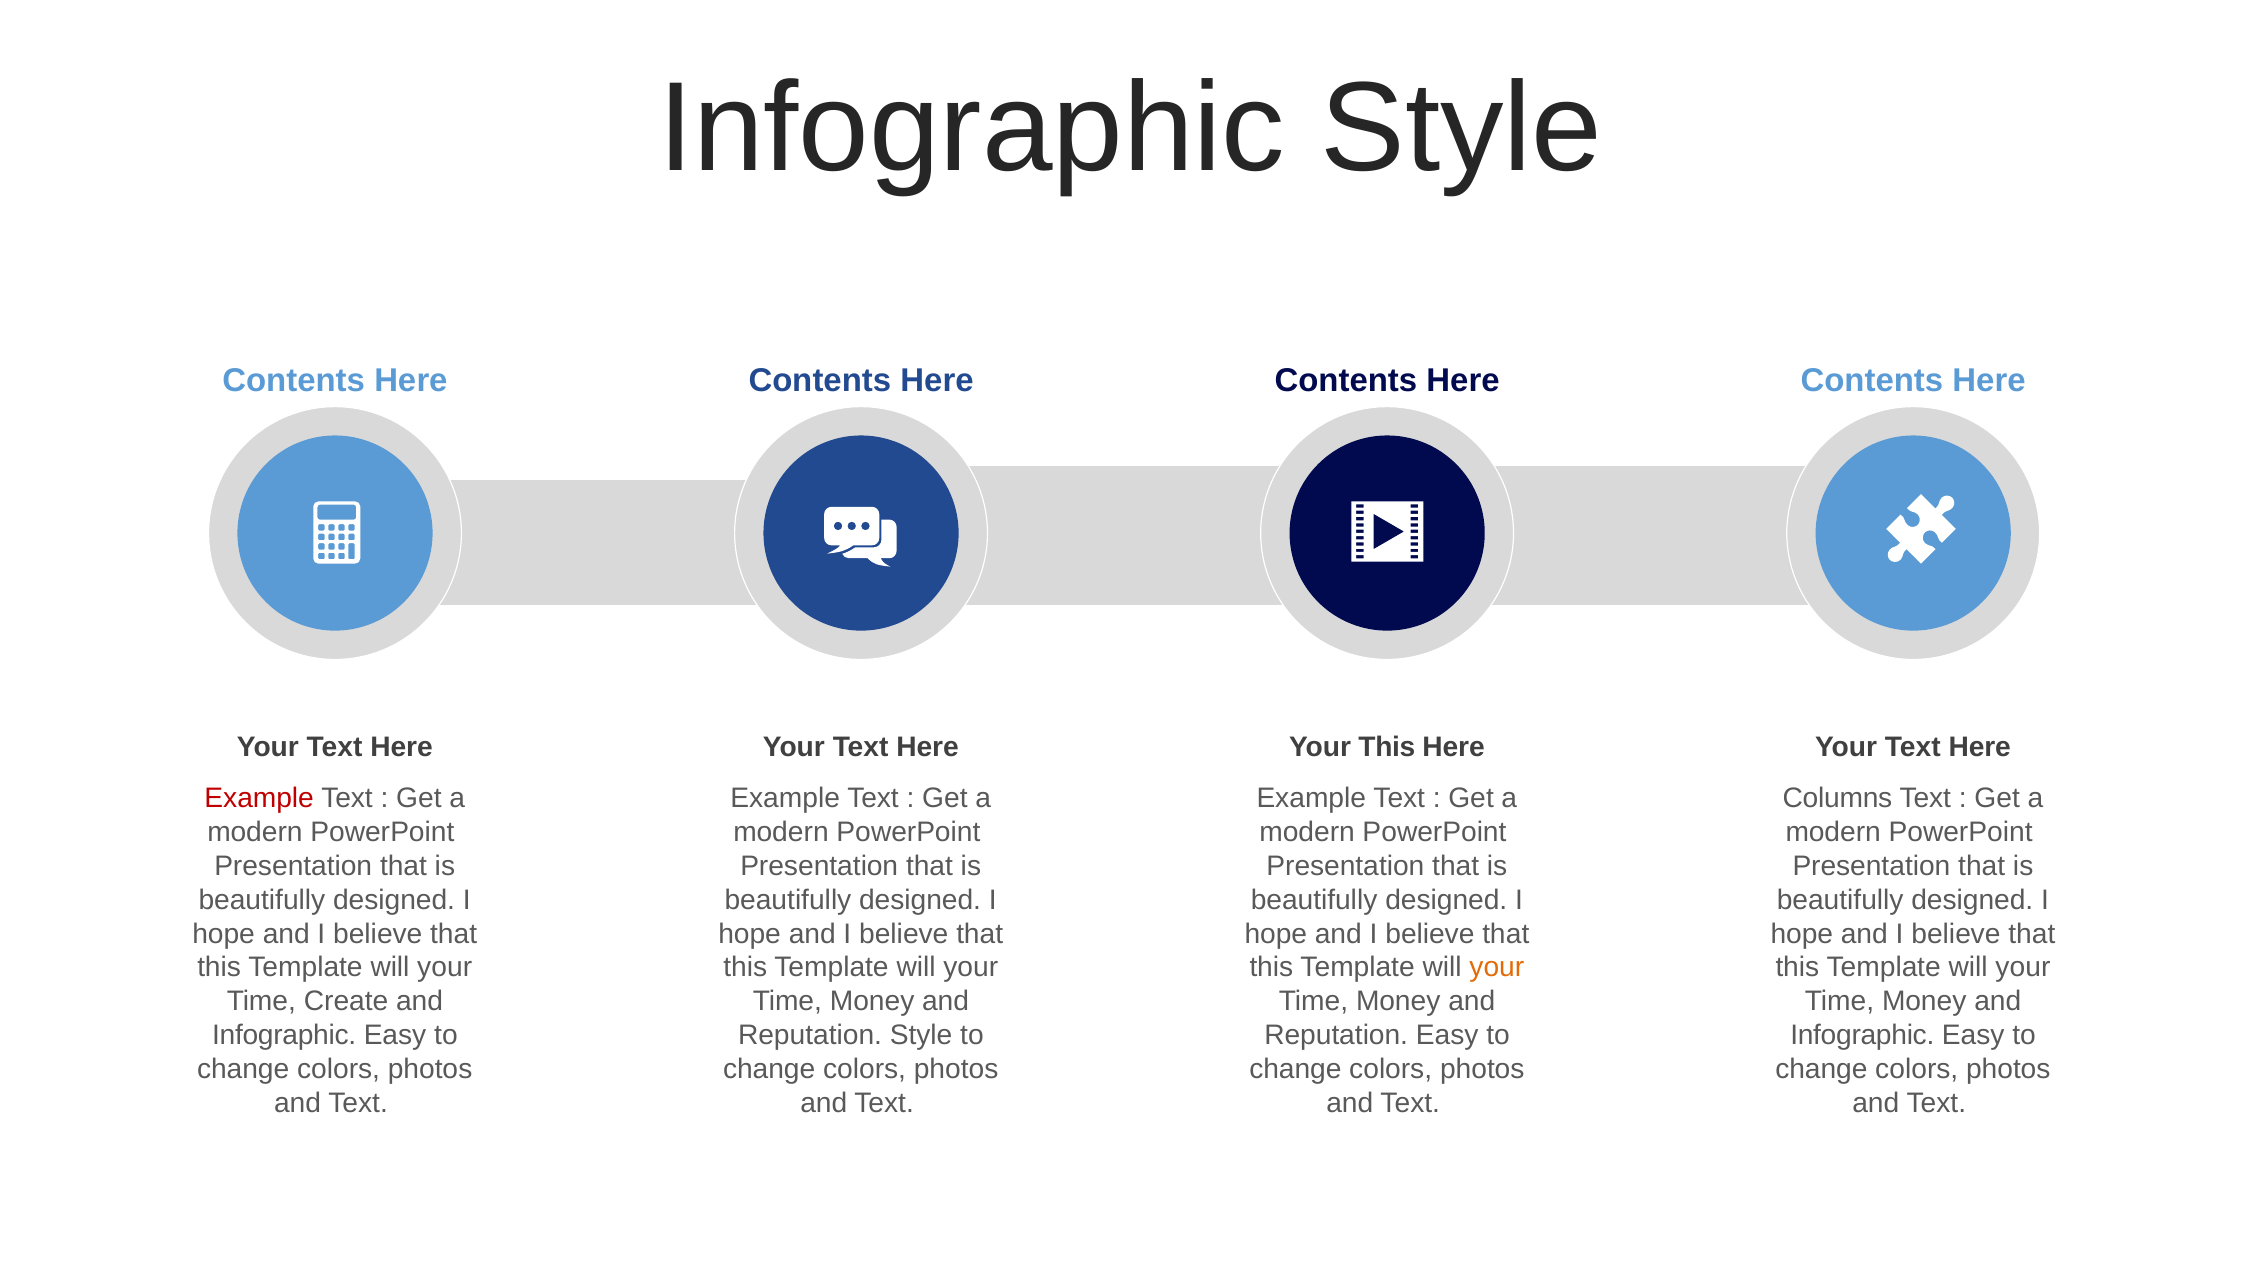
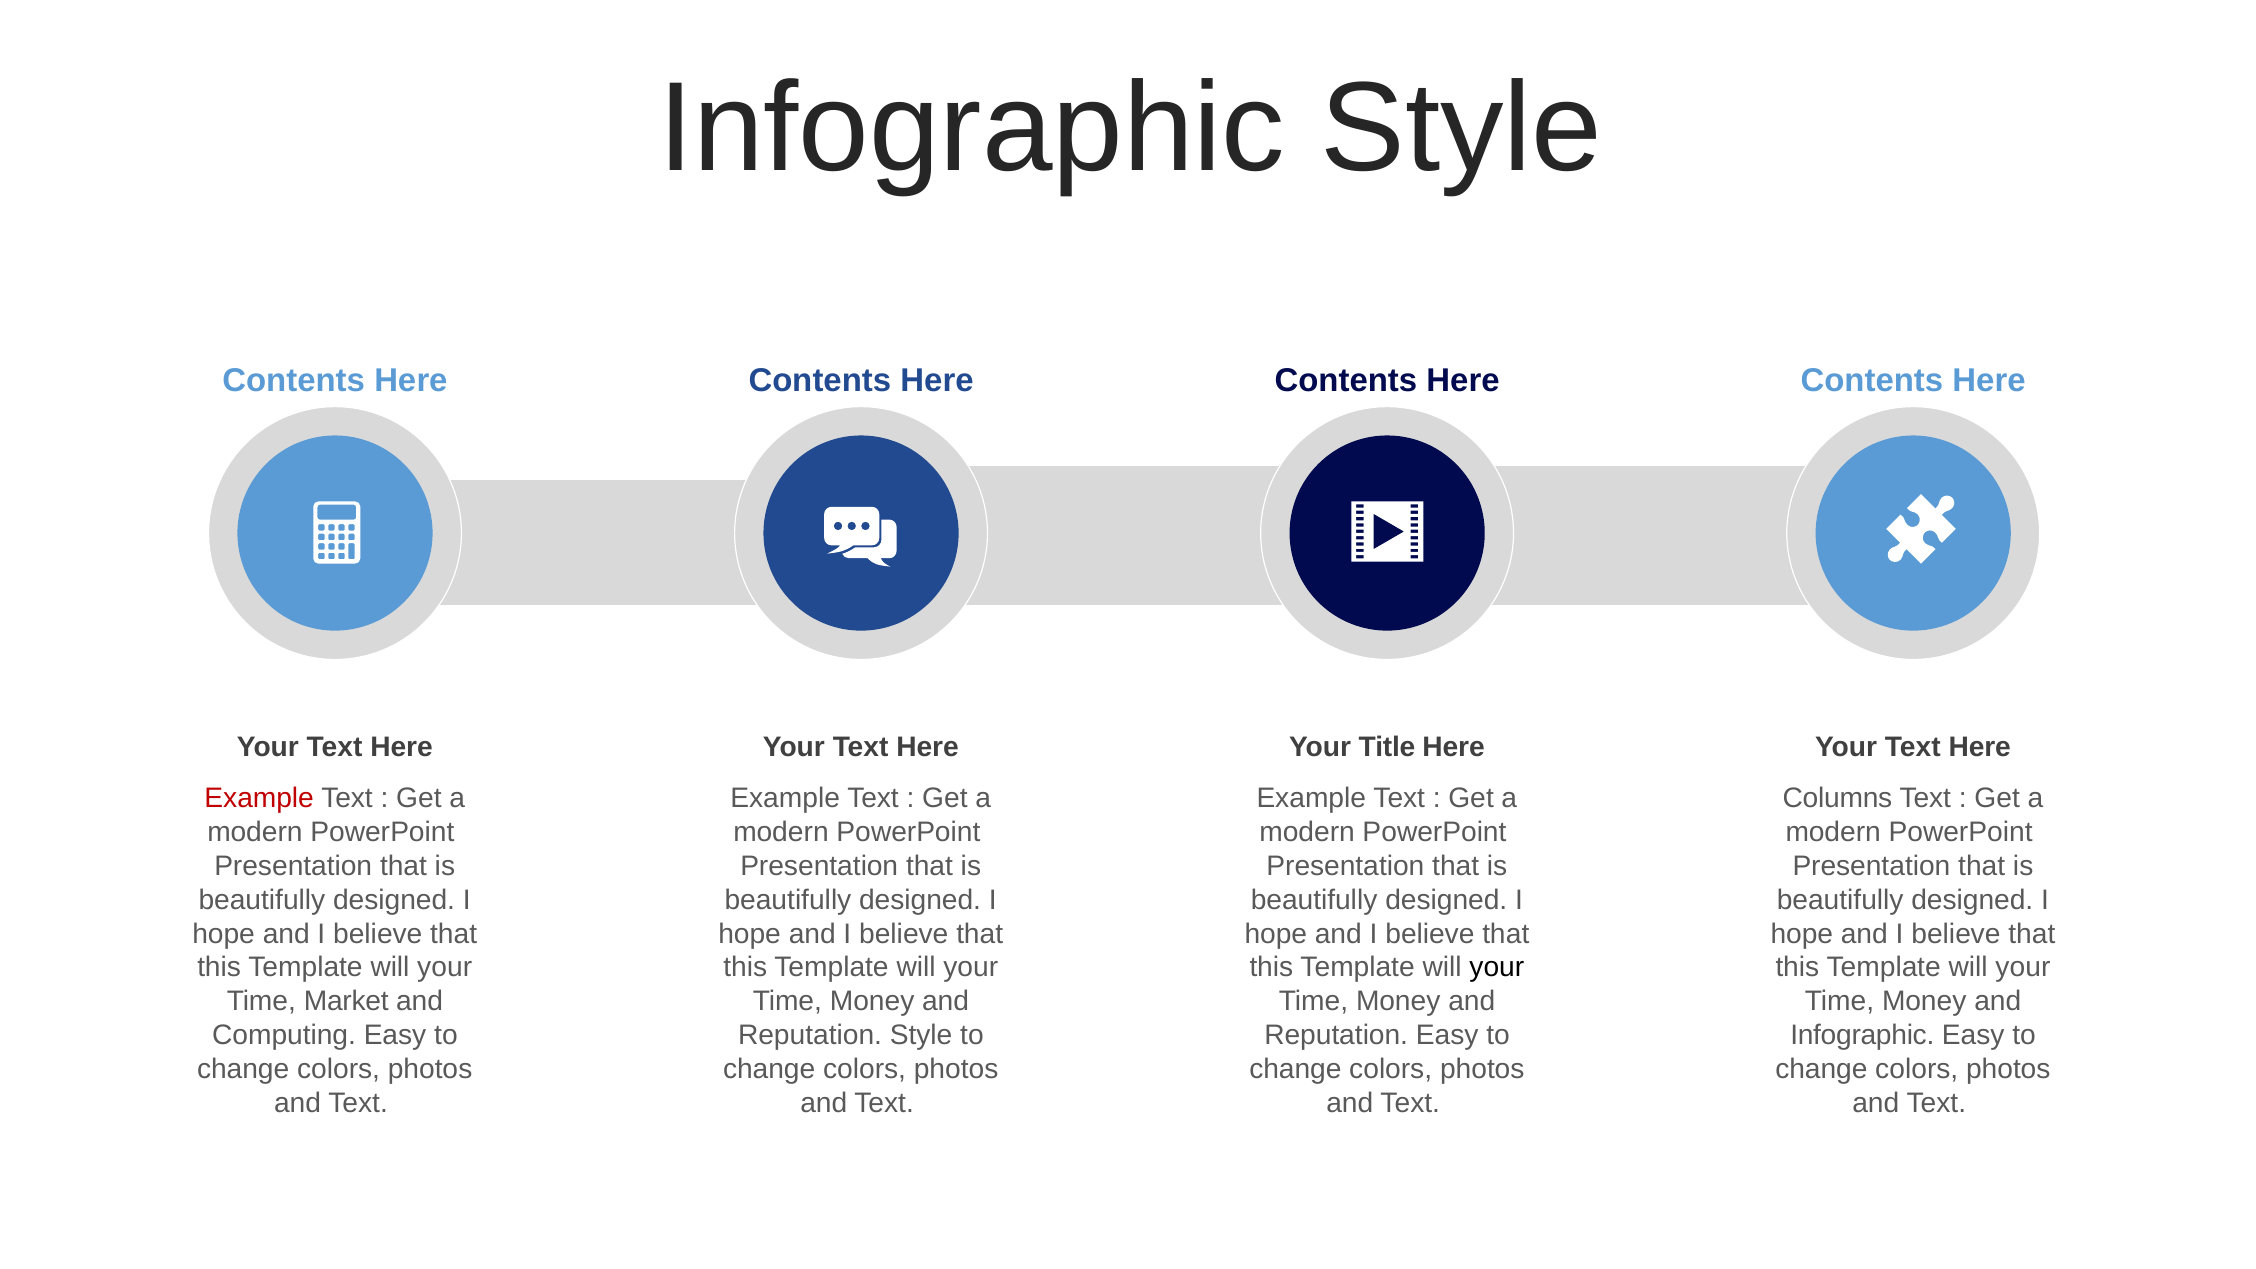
Your This: This -> Title
your at (1497, 968) colour: orange -> black
Create: Create -> Market
Infographic at (284, 1035): Infographic -> Computing
